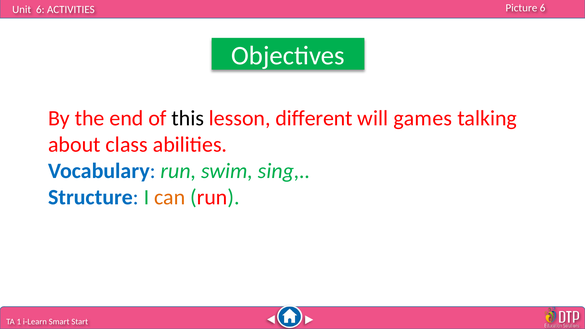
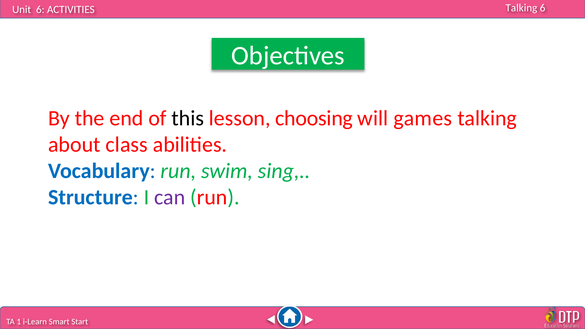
Picture at (521, 8): Picture -> Talking
different: different -> choosing
can colour: orange -> purple
